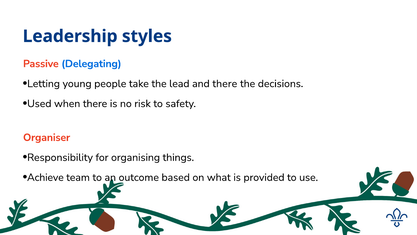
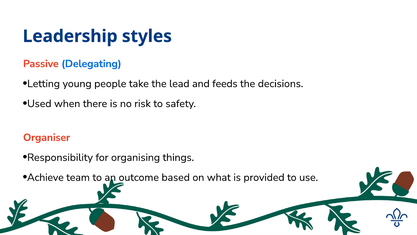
and there: there -> feeds
